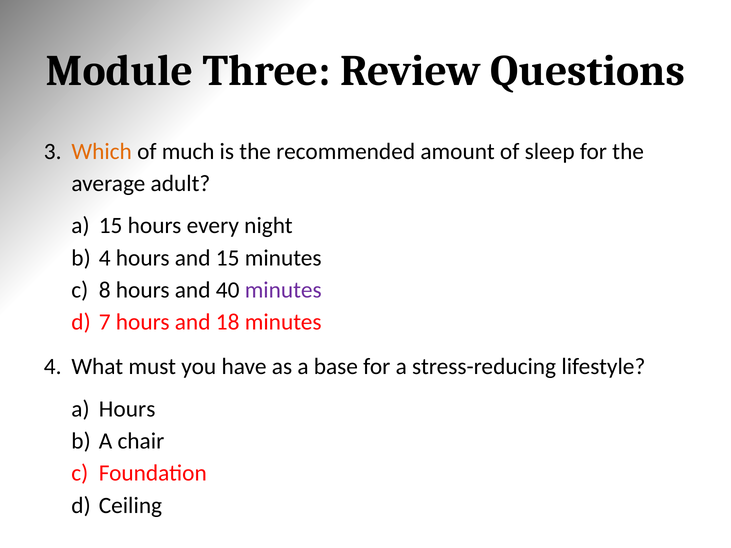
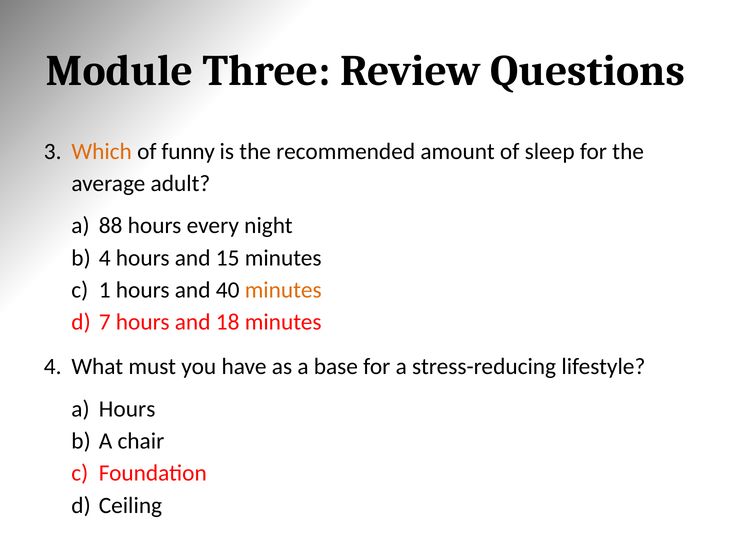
much: much -> funny
a 15: 15 -> 88
8: 8 -> 1
minutes at (283, 290) colour: purple -> orange
